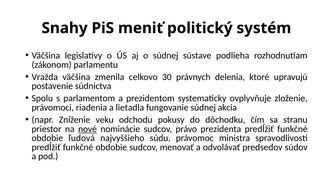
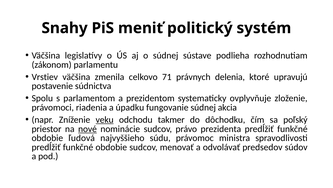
Vražda: Vražda -> Vrstiev
30: 30 -> 71
lietadla: lietadla -> úpadku
veku underline: none -> present
pokusy: pokusy -> takmer
stranu: stranu -> poľský
